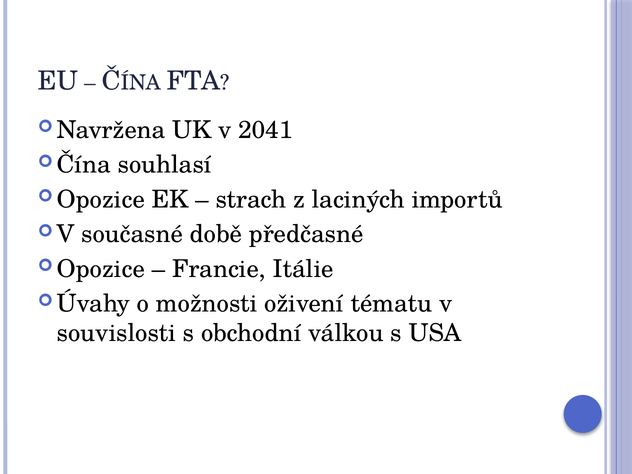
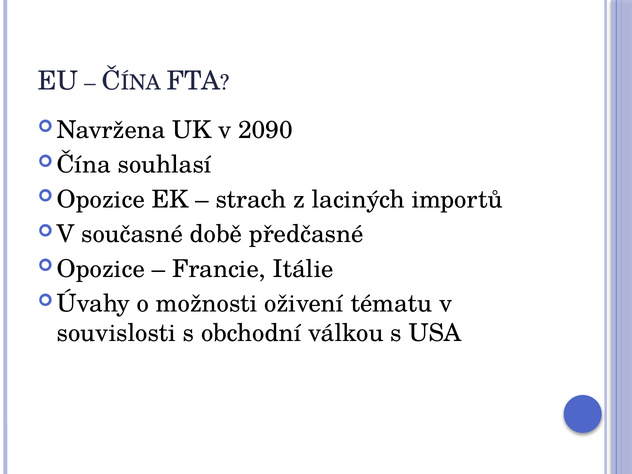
2041: 2041 -> 2090
